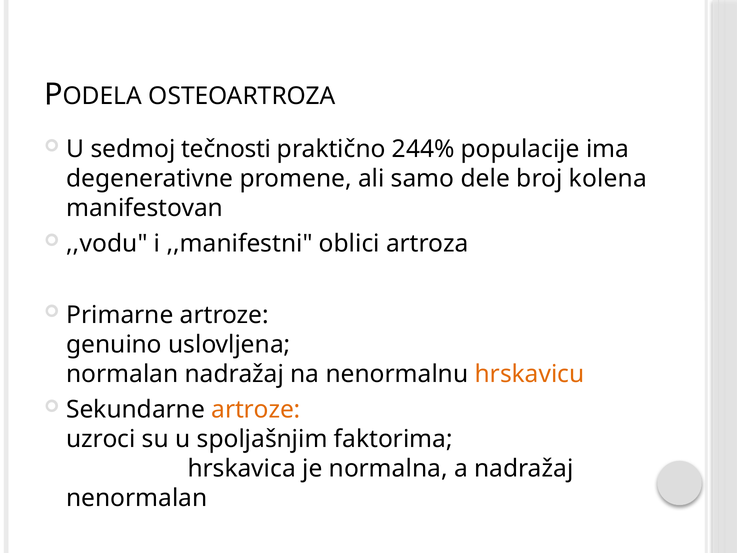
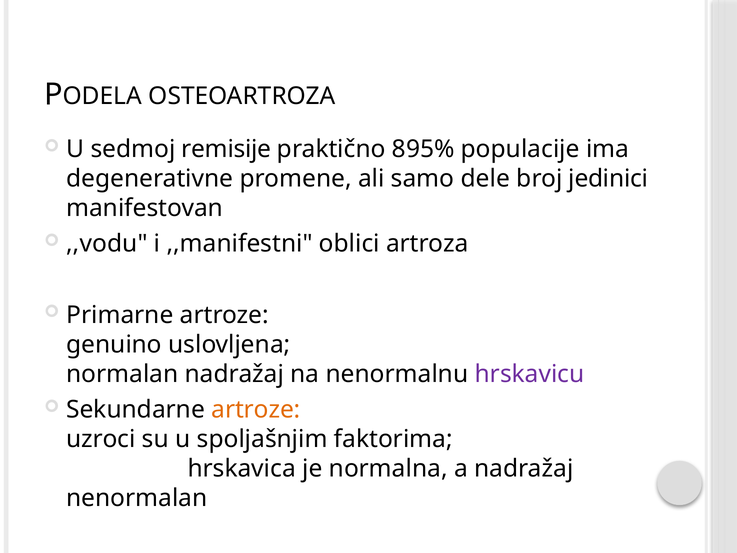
tečnosti: tečnosti -> remisije
244%: 244% -> 895%
kolena: kolena -> jedinici
hrskavicu colour: orange -> purple
